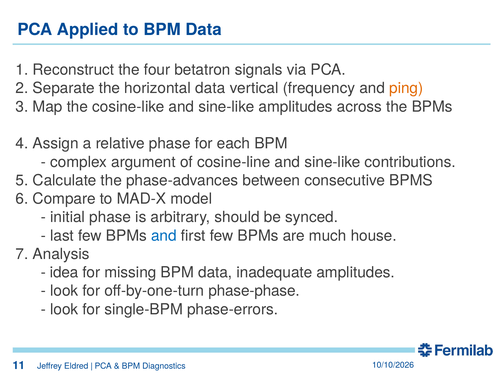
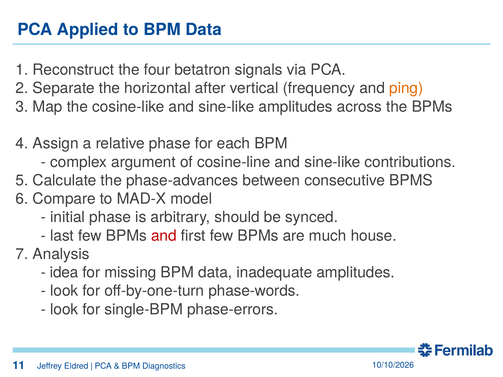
horizontal data: data -> after
and at (164, 236) colour: blue -> red
phase-phase: phase-phase -> phase-words
